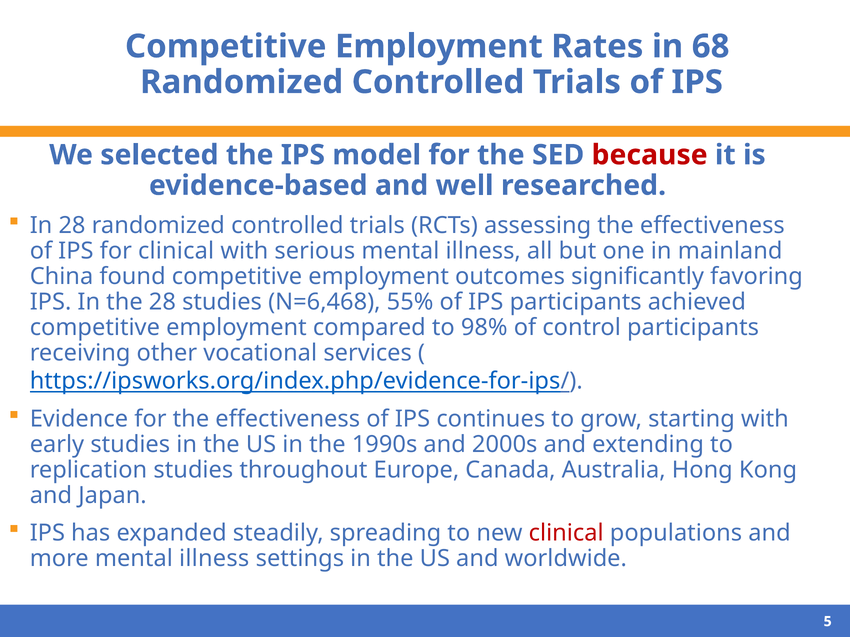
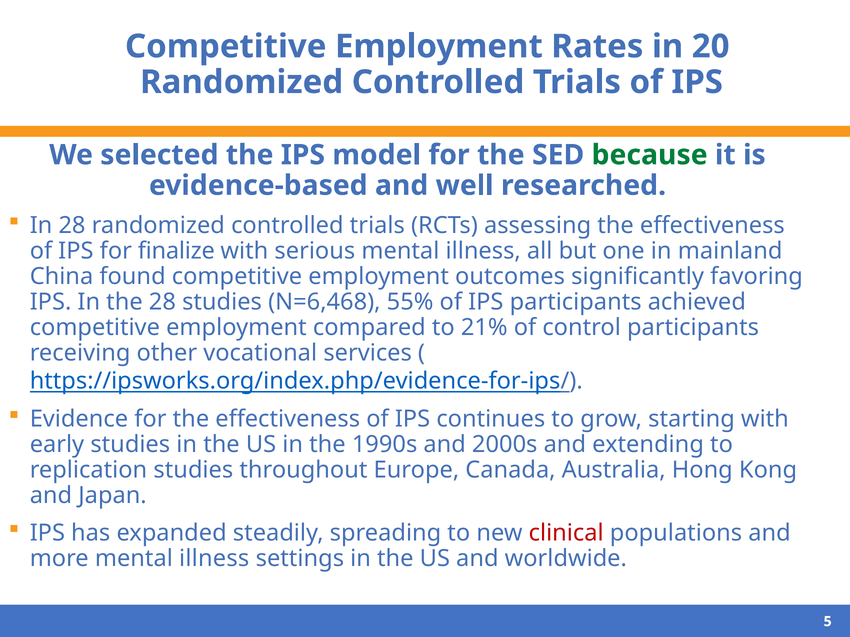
68: 68 -> 20
because colour: red -> green
for clinical: clinical -> finalize
98%: 98% -> 21%
